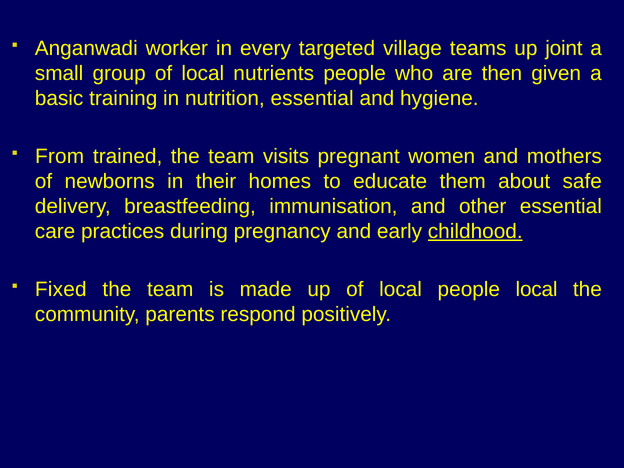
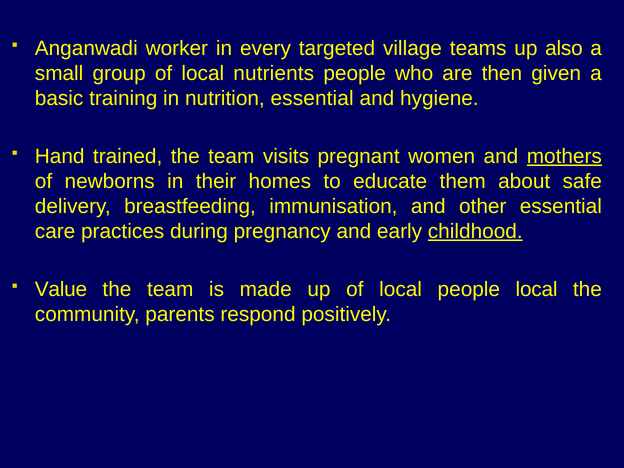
joint: joint -> also
From: From -> Hand
mothers underline: none -> present
Fixed: Fixed -> Value
